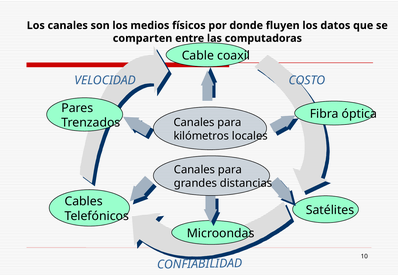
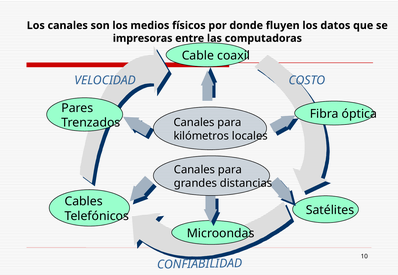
comparten: comparten -> impresoras
